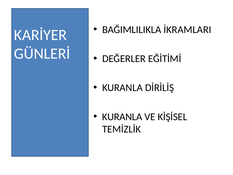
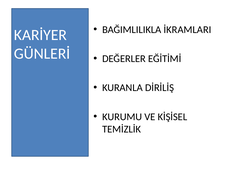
KURANLA at (122, 117): KURANLA -> KURUMU
